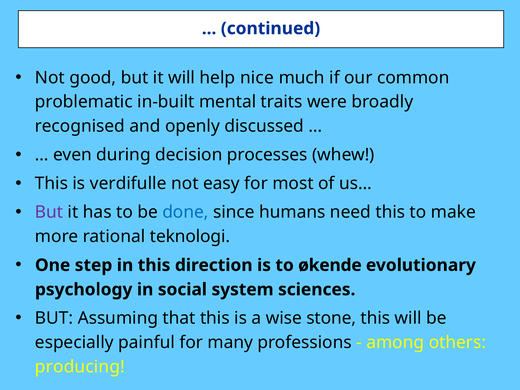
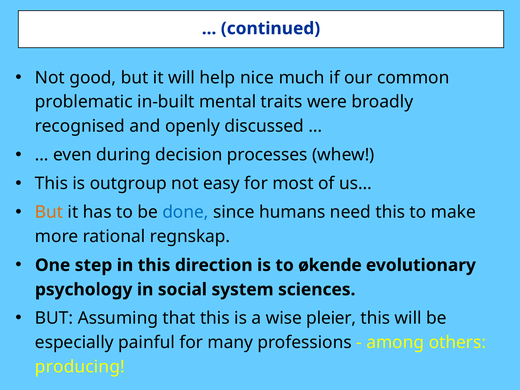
verdifulle: verdifulle -> outgroup
But at (49, 212) colour: purple -> orange
teknologi: teknologi -> regnskap
stone: stone -> pleier
